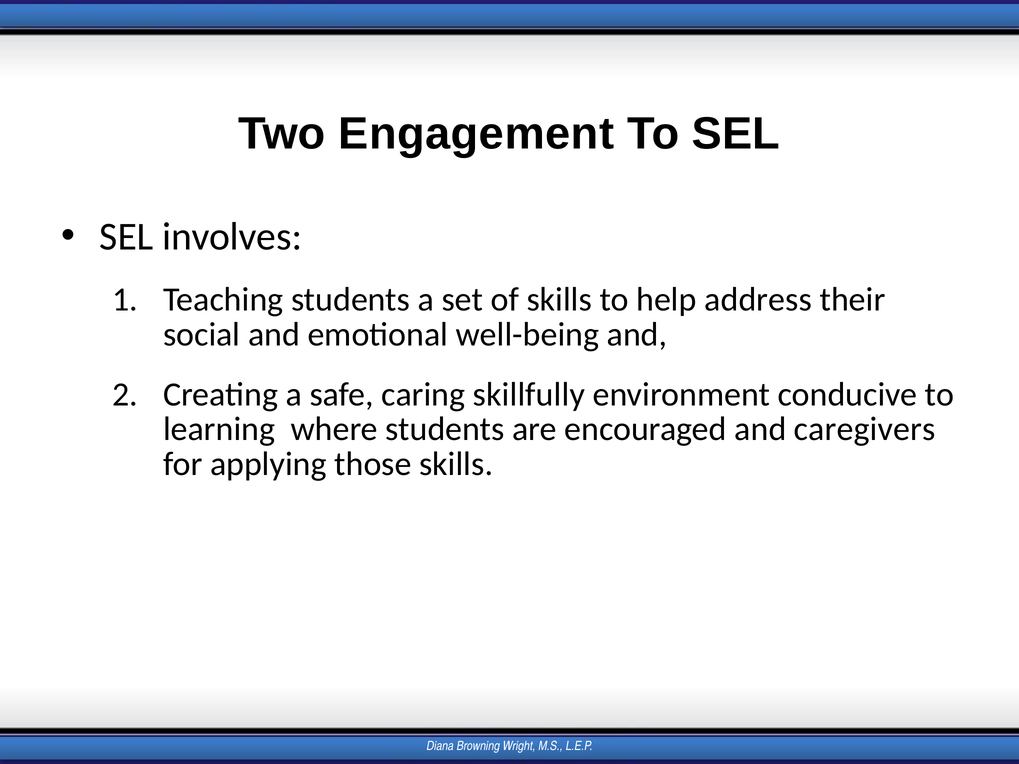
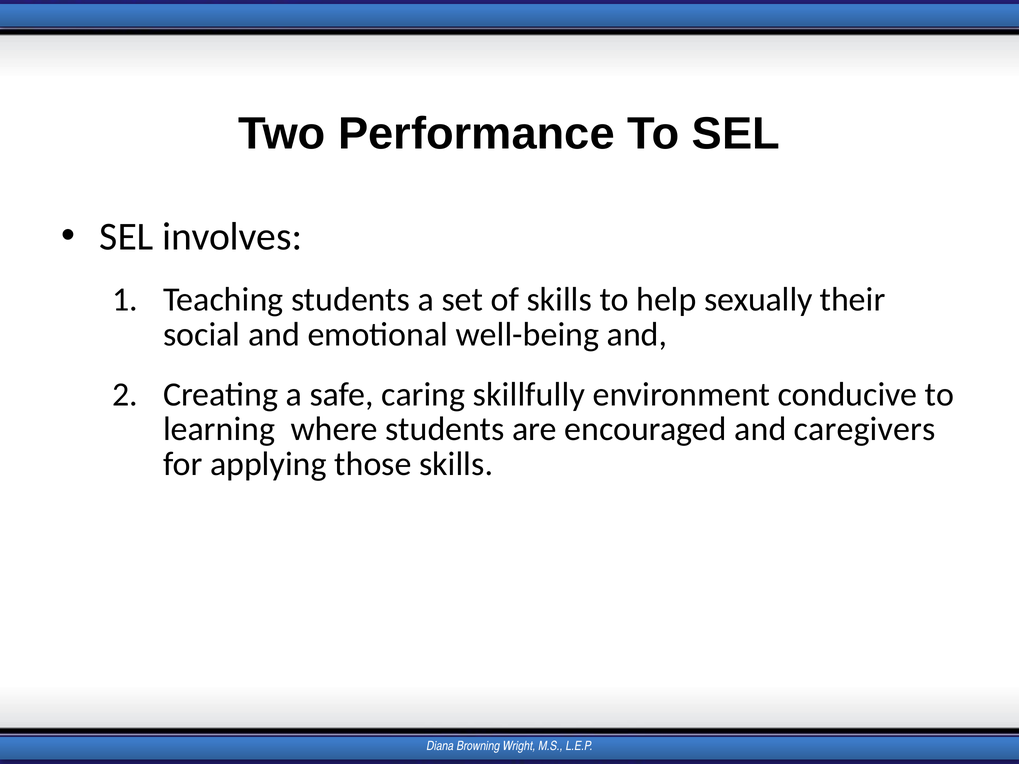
Engagement: Engagement -> Performance
address: address -> sexually
